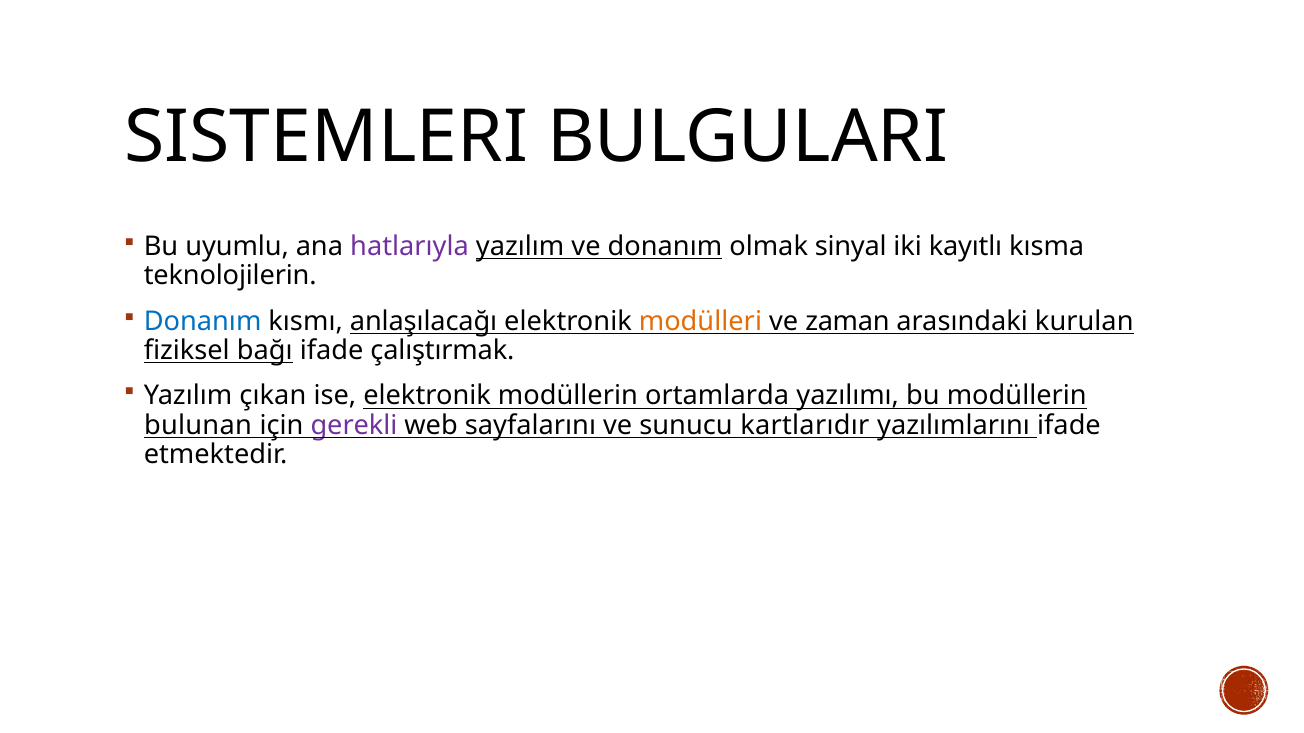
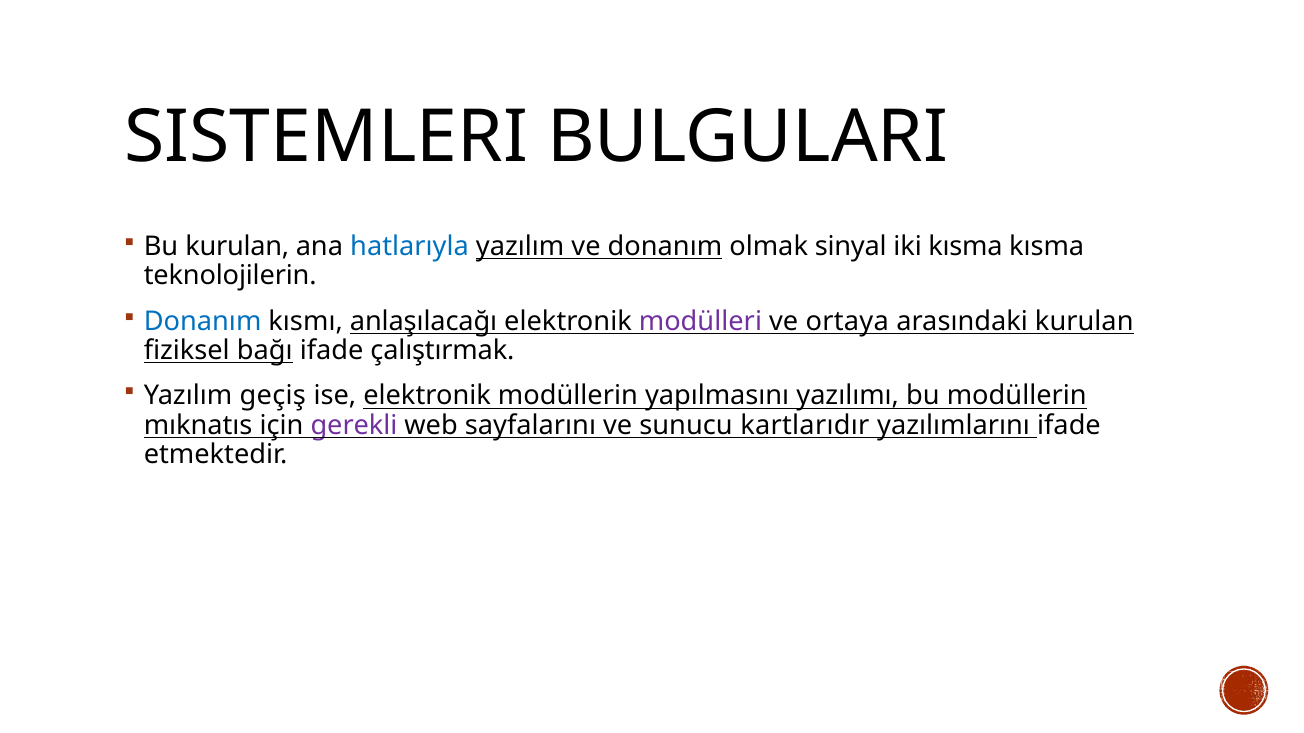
Bu uyumlu: uyumlu -> kurulan
hatlarıyla colour: purple -> blue
iki kayıtlı: kayıtlı -> kısma
modülleri colour: orange -> purple
zaman: zaman -> ortaya
çıkan: çıkan -> geçiş
ortamlarda: ortamlarda -> yapılmasını
bulunan: bulunan -> mıknatıs
